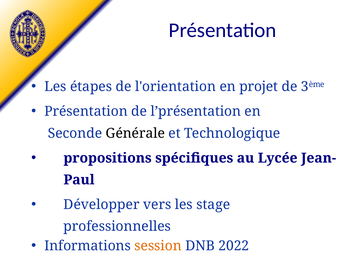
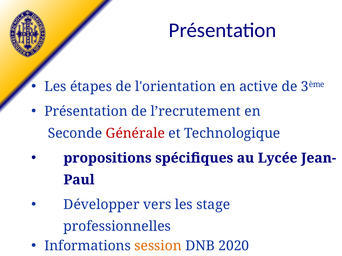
projet: projet -> active
l’présentation: l’présentation -> l’recrutement
Générale colour: black -> red
2022: 2022 -> 2020
